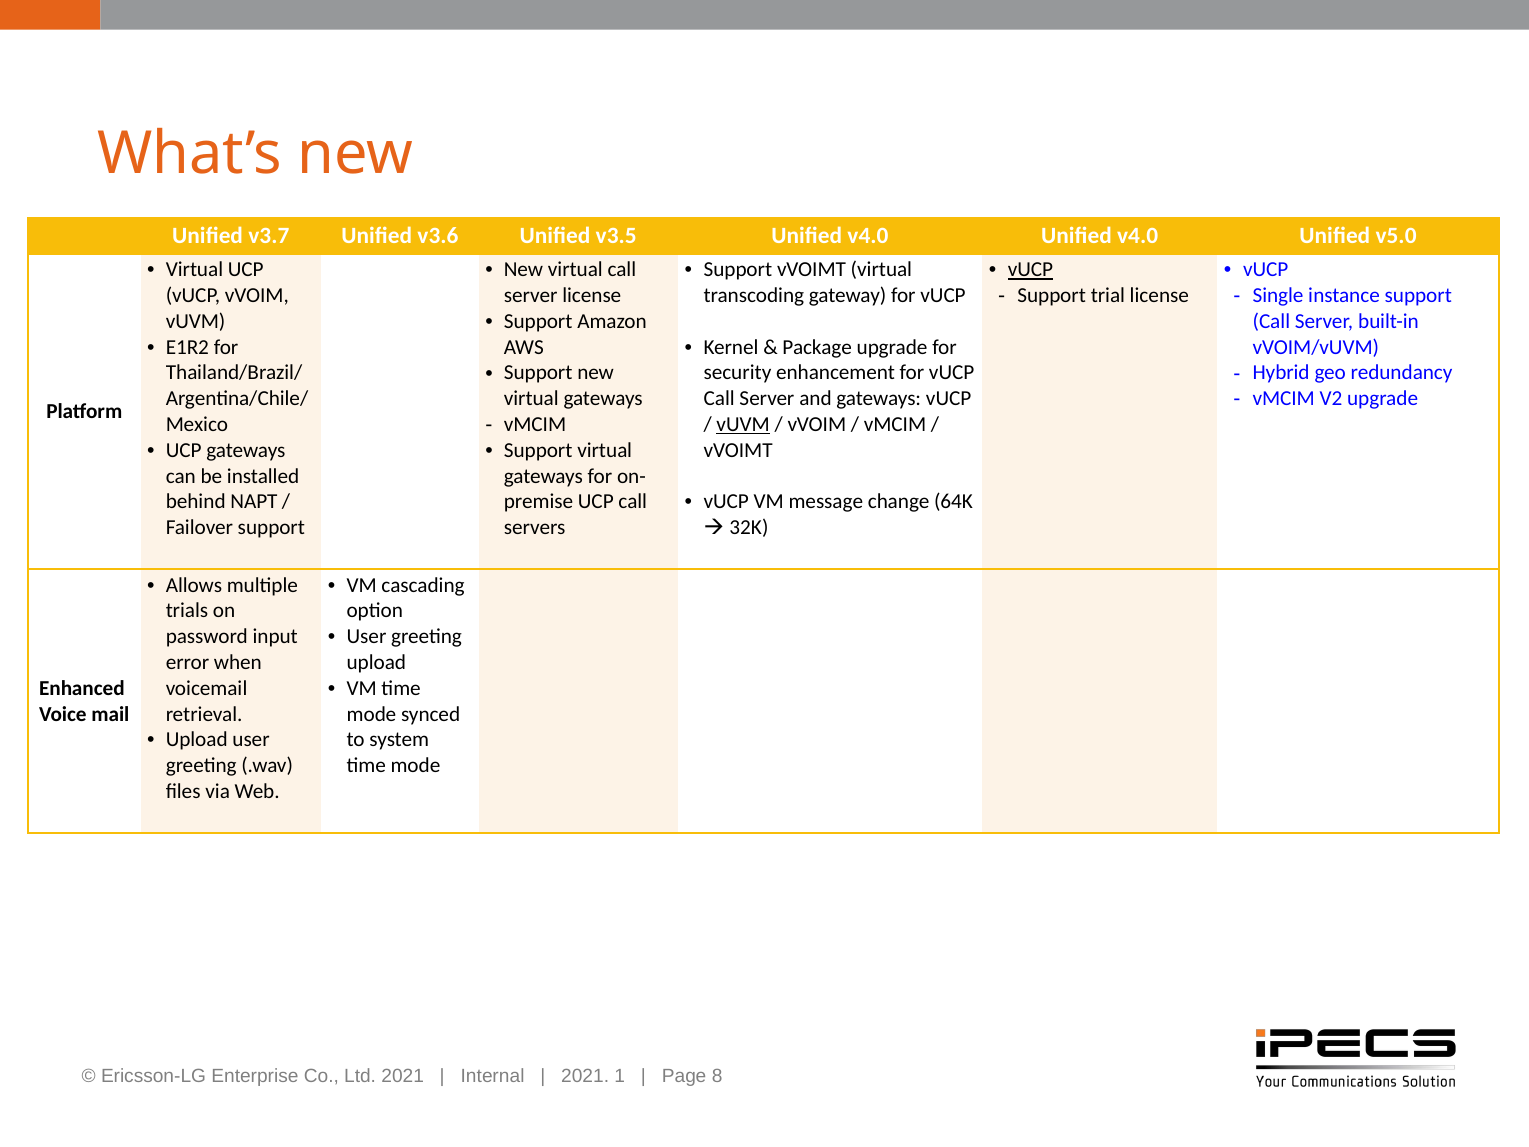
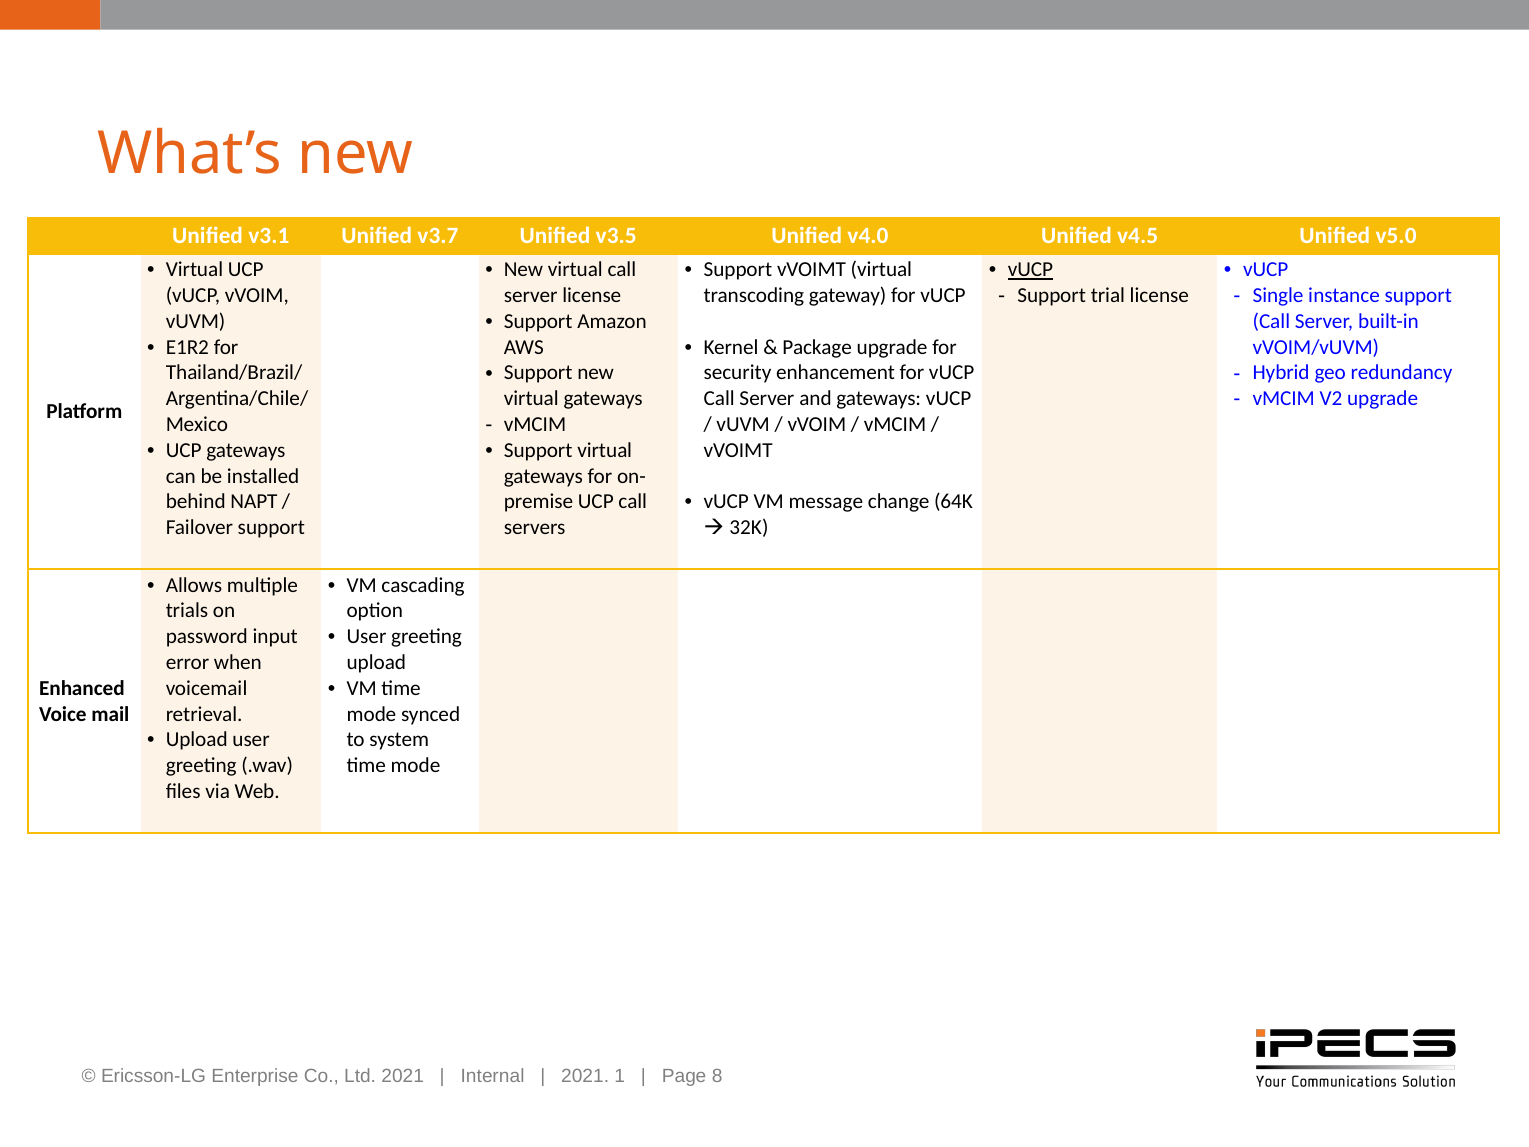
v3.7: v3.7 -> v3.1
v3.6: v3.6 -> v3.7
v4.0 Unified v4.0: v4.0 -> v4.5
vUVM at (743, 424) underline: present -> none
